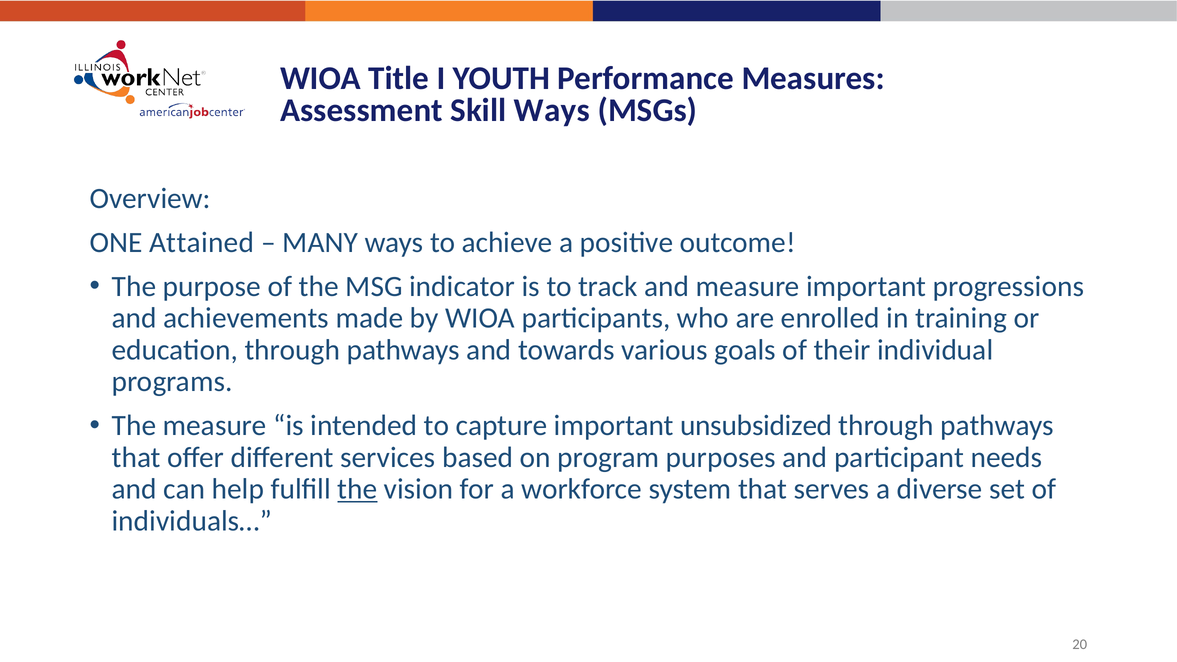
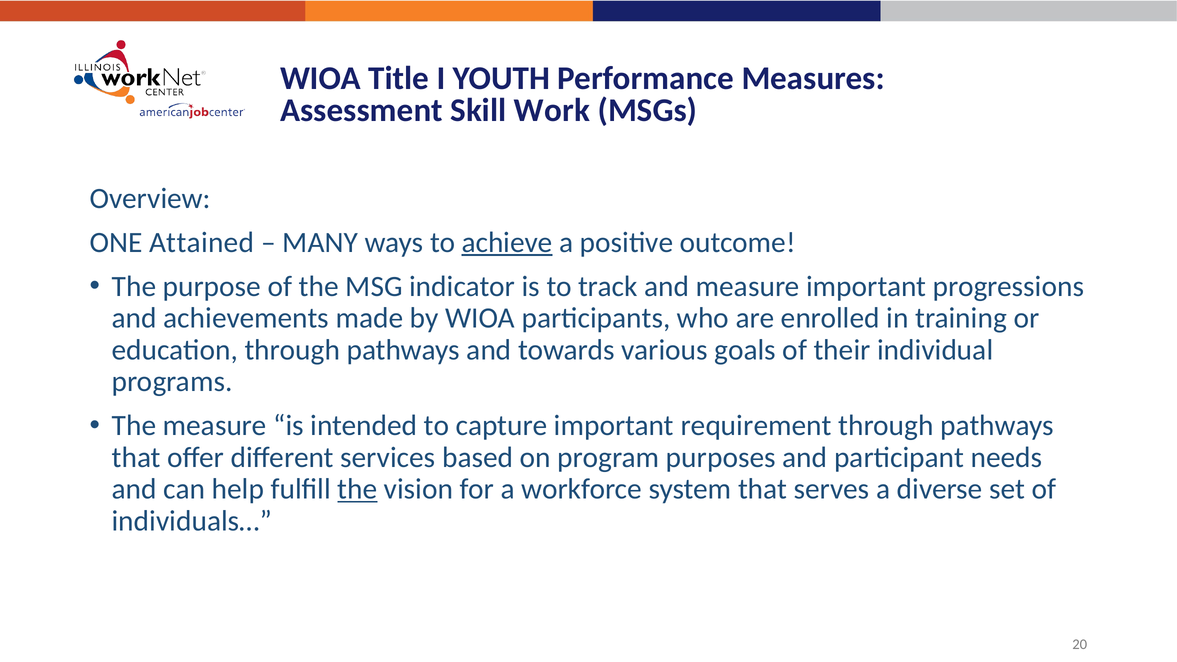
Skill Ways: Ways -> Work
achieve underline: none -> present
unsubsidized: unsubsidized -> requirement
